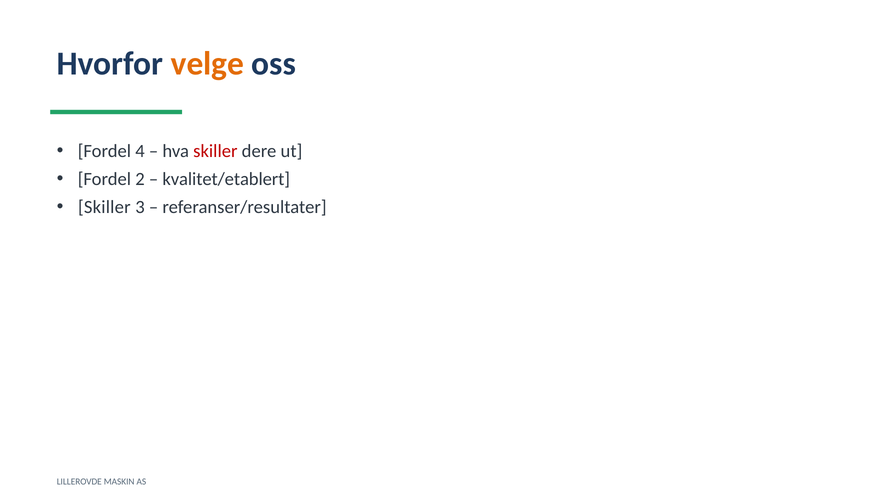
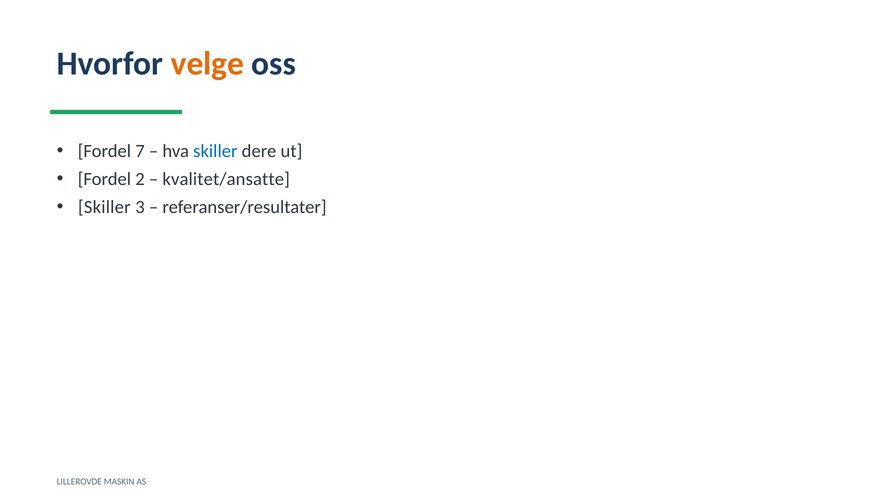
4: 4 -> 7
skiller at (215, 151) colour: red -> blue
kvalitet/etablert: kvalitet/etablert -> kvalitet/ansatte
